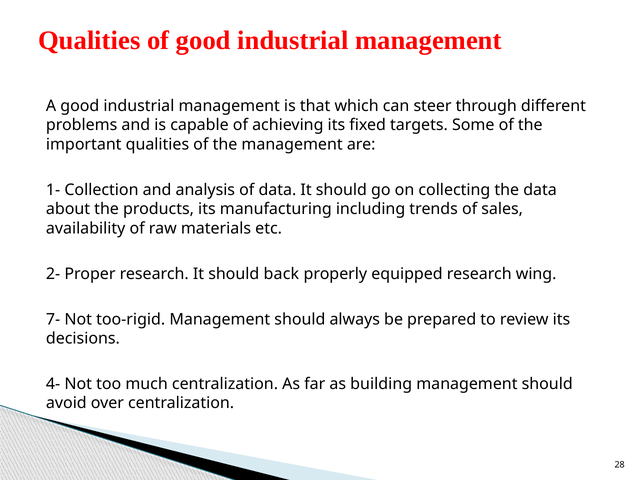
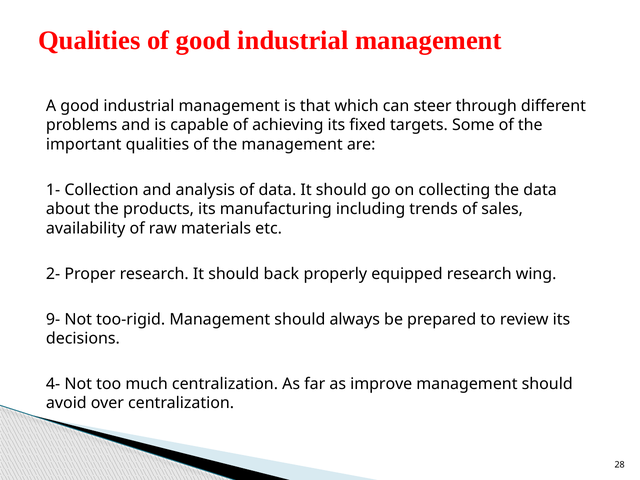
7-: 7- -> 9-
building: building -> improve
